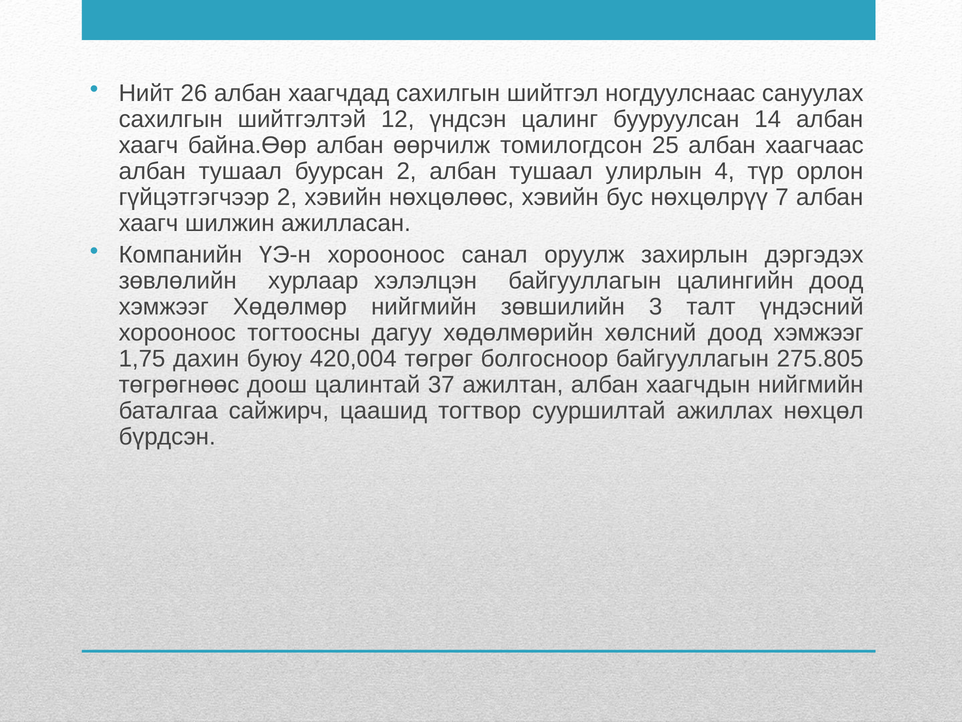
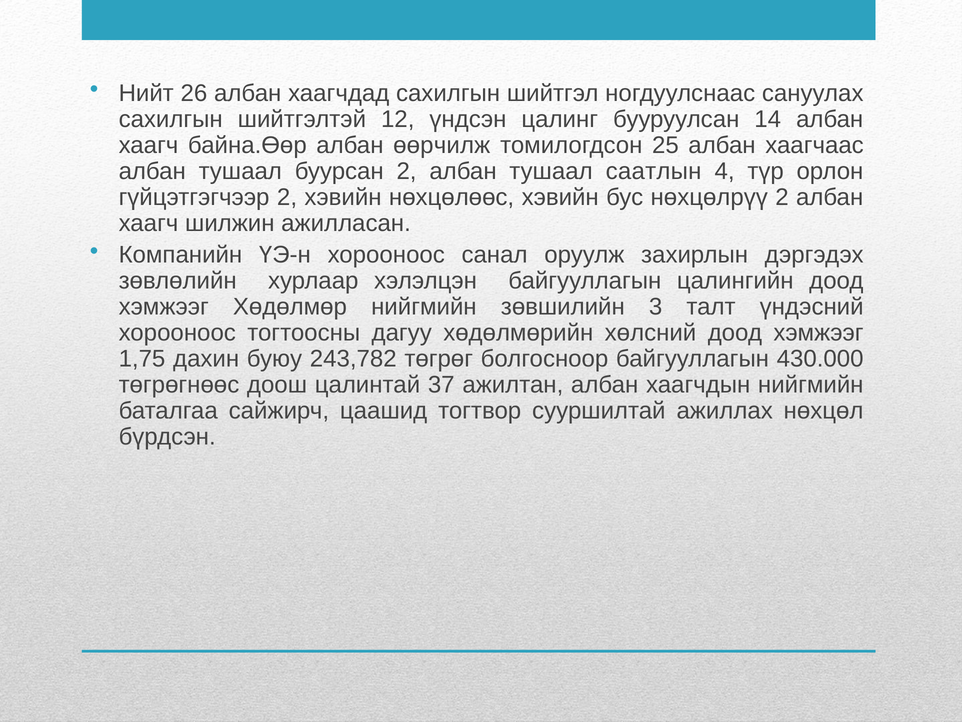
улирлын: улирлын -> саатлын
нөхцөлрүү 7: 7 -> 2
420,004: 420,004 -> 243,782
275.805: 275.805 -> 430.000
